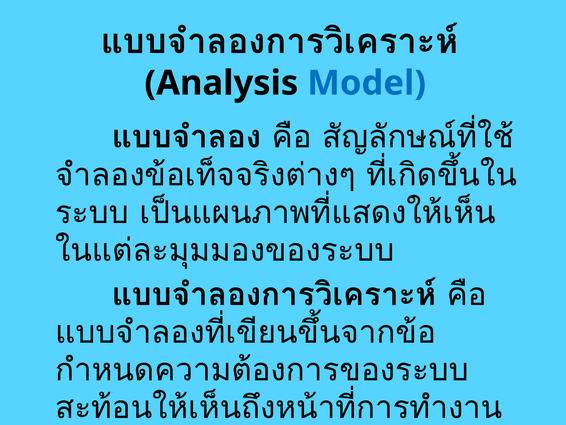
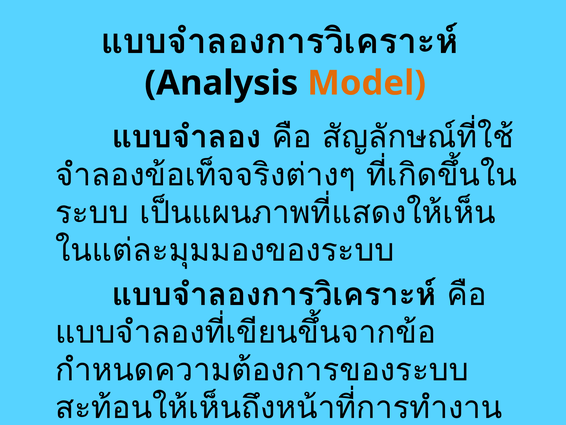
Model colour: blue -> orange
